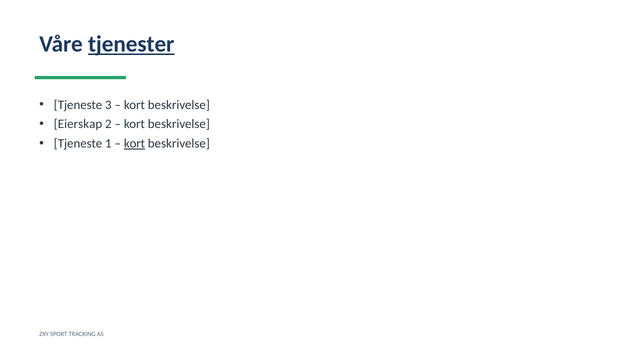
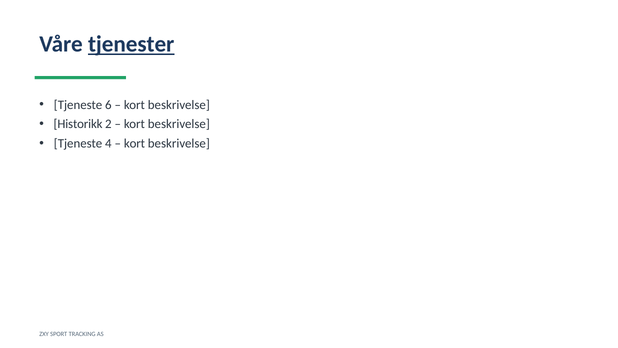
3: 3 -> 6
Eierskap: Eierskap -> Historikk
1: 1 -> 4
kort at (134, 143) underline: present -> none
